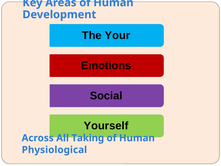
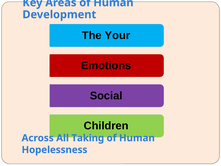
Yourself: Yourself -> Children
Physiological: Physiological -> Hopelessness
